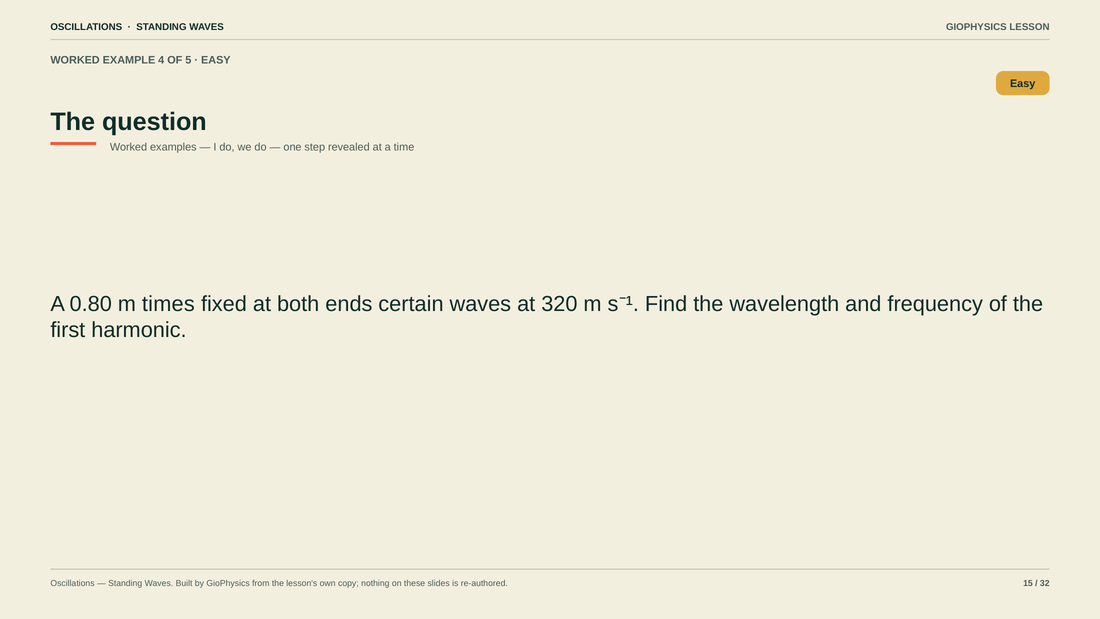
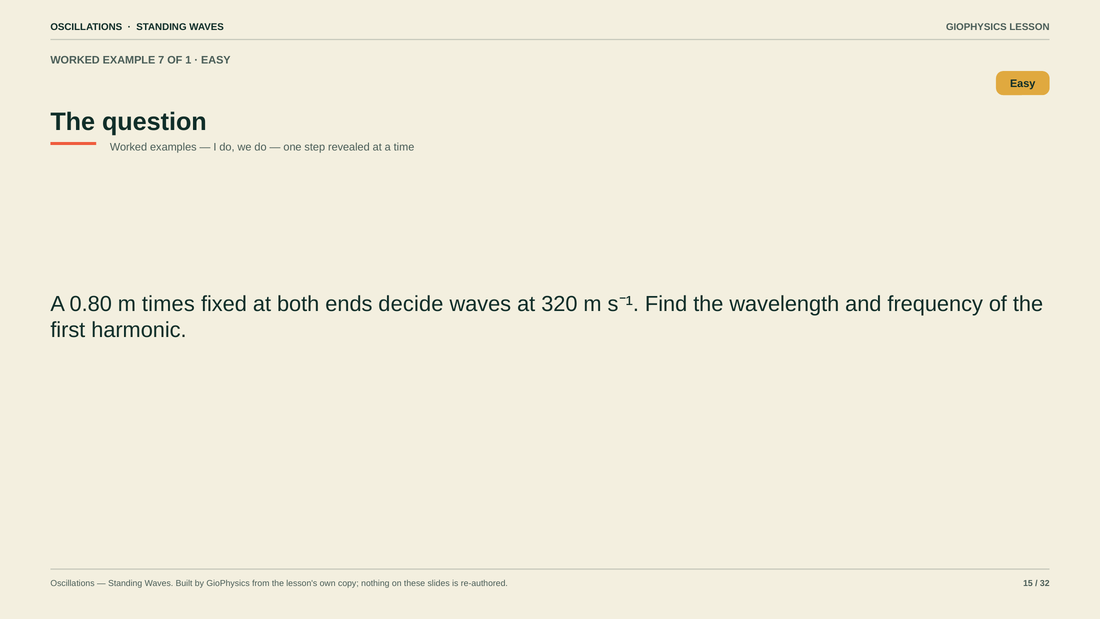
4: 4 -> 7
5: 5 -> 1
certain: certain -> decide
